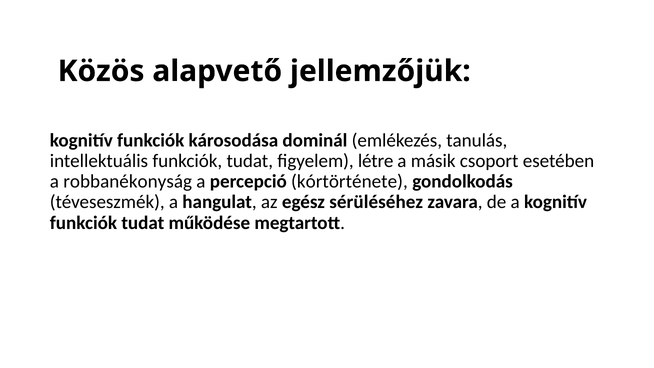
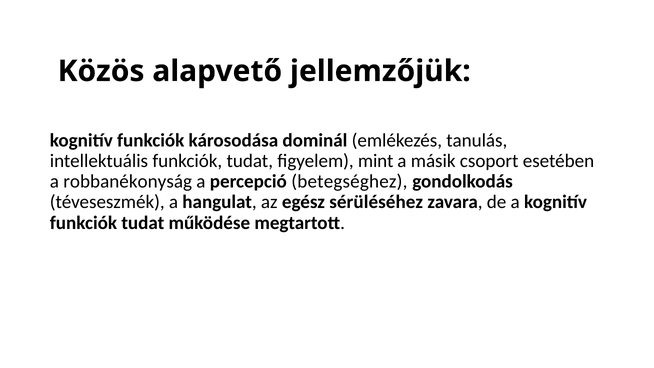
létre: létre -> mint
kórtörténete: kórtörténete -> betegséghez
